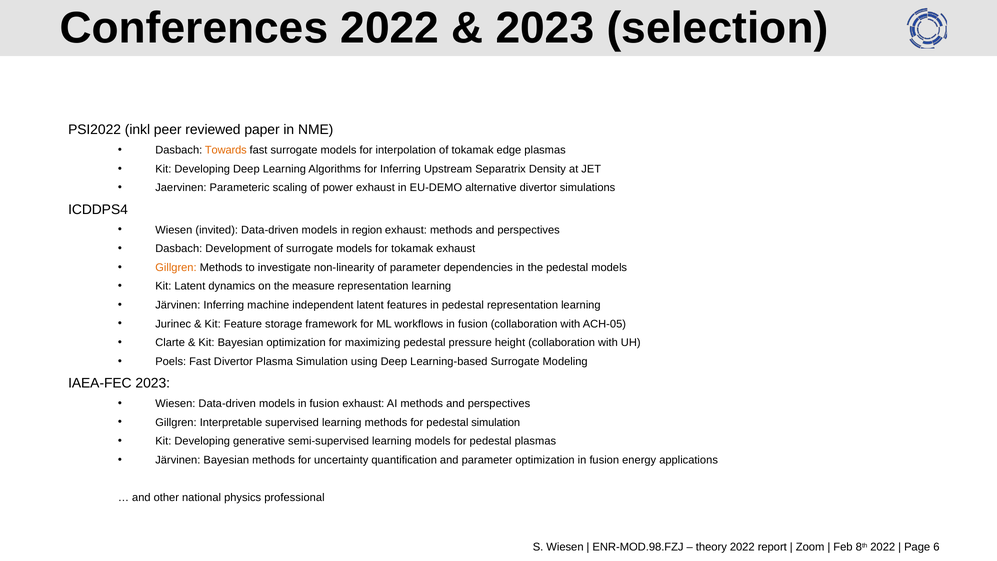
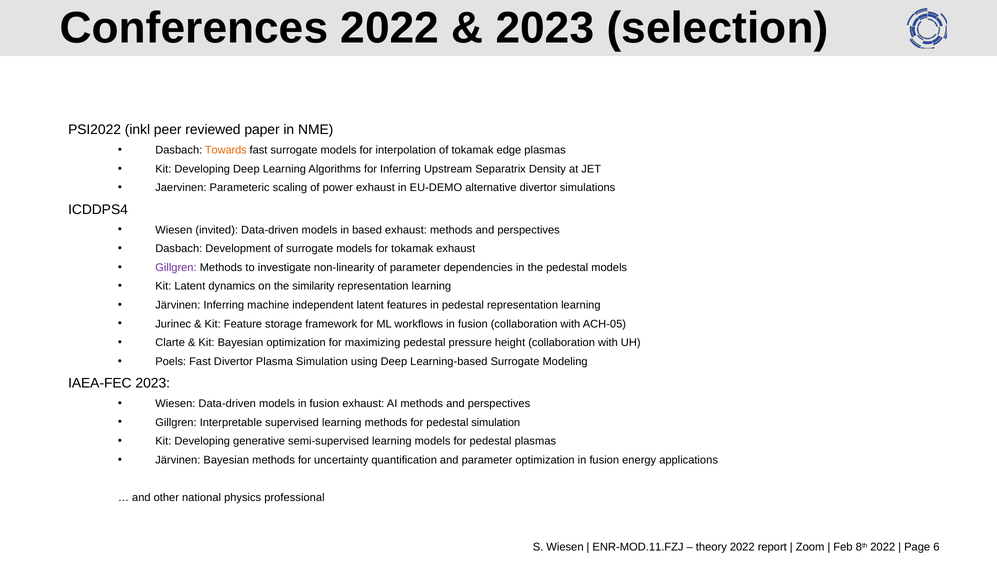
region: region -> based
Gillgren at (176, 267) colour: orange -> purple
measure: measure -> similarity
ENR-MOD.98.FZJ: ENR-MOD.98.FZJ -> ENR-MOD.11.FZJ
